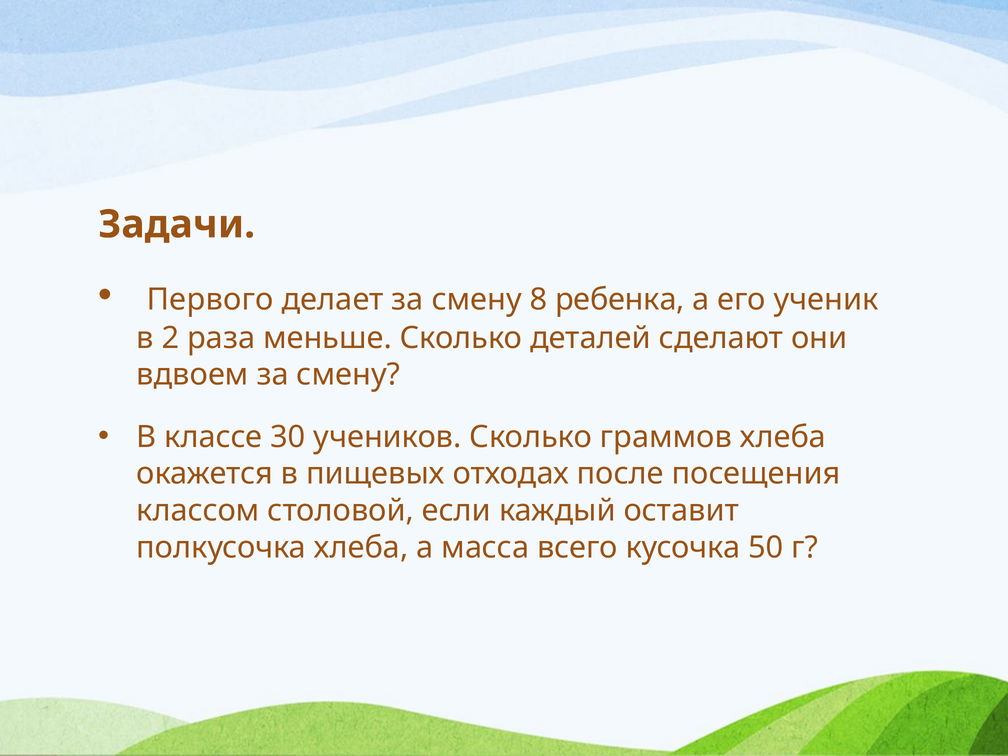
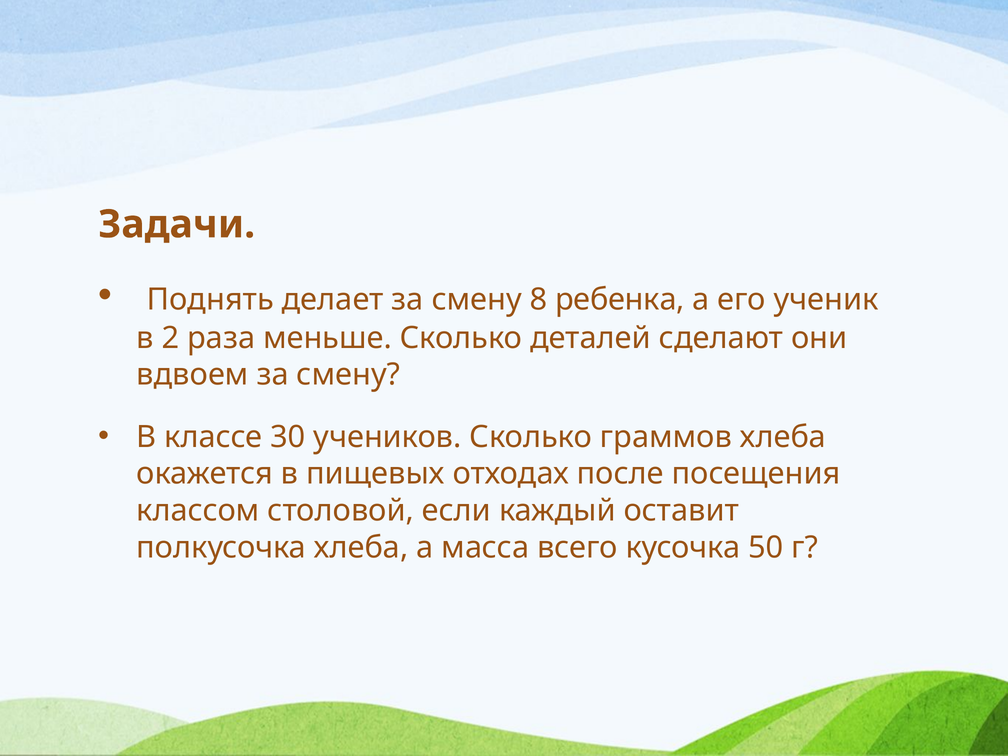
Первого: Первого -> Поднять
